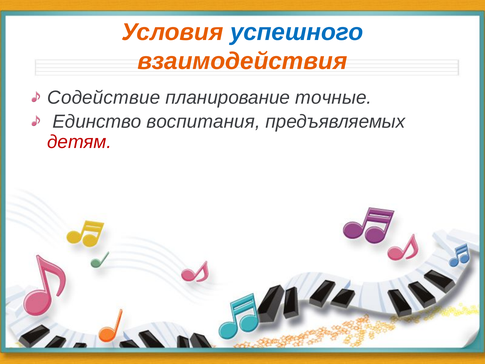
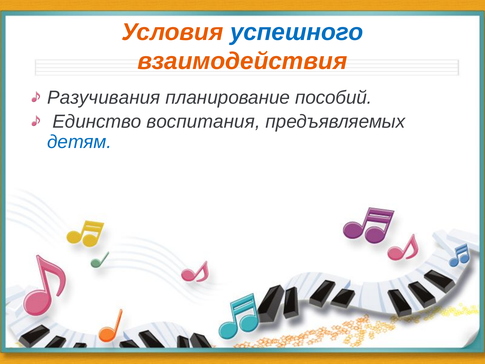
Содействие: Содействие -> Разучивания
точные: точные -> пособий
детям colour: red -> blue
